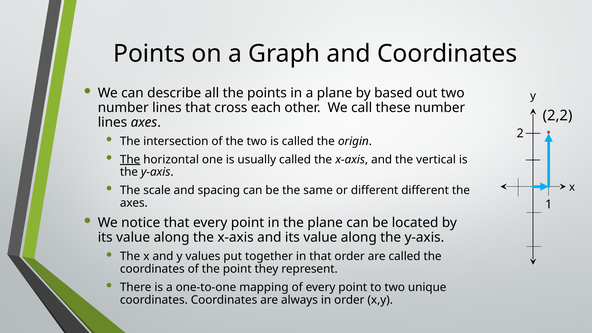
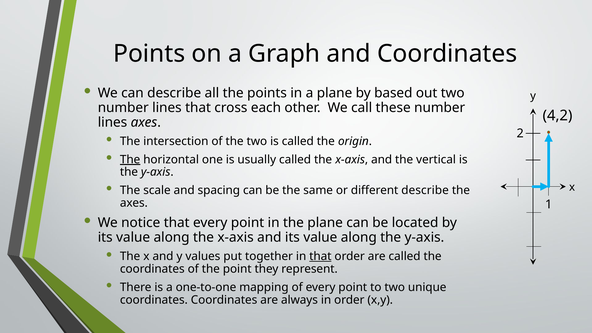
2,2: 2,2 -> 4,2
different different: different -> describe
that at (320, 256) underline: none -> present
